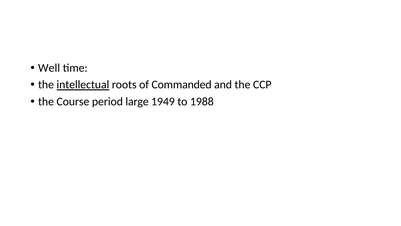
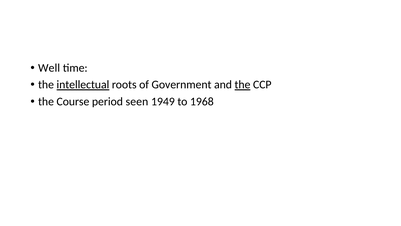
Commanded: Commanded -> Government
the at (242, 85) underline: none -> present
large: large -> seen
1988: 1988 -> 1968
